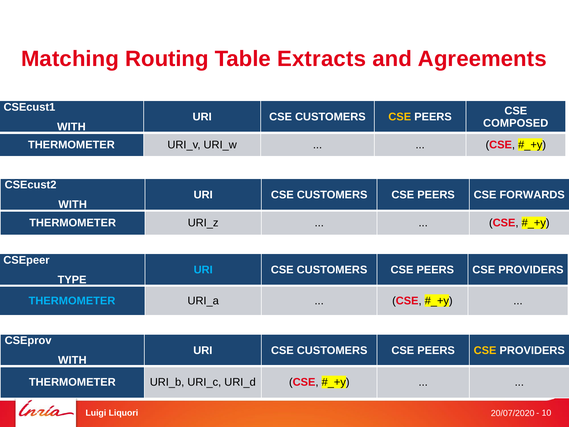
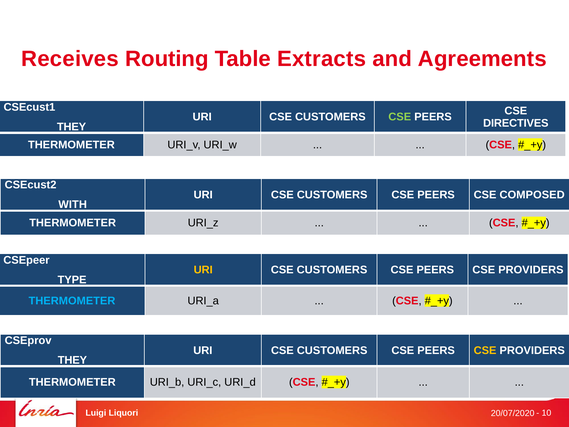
Matching: Matching -> Receives
CSE at (400, 117) colour: yellow -> light green
COMPOSED: COMPOSED -> DIRECTIVES
WITH at (71, 127): WITH -> THEY
FORWARDS: FORWARDS -> COMPOSED
URI at (203, 270) colour: light blue -> yellow
WITH at (72, 360): WITH -> THEY
